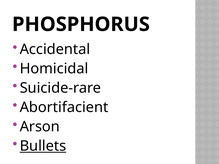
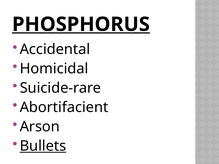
PHOSPHORUS underline: none -> present
